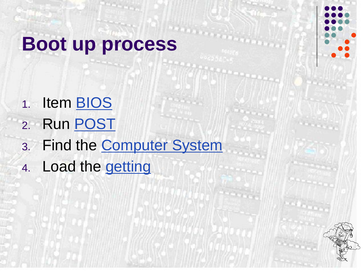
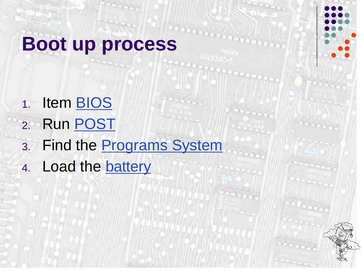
Computer: Computer -> Programs
getting: getting -> battery
